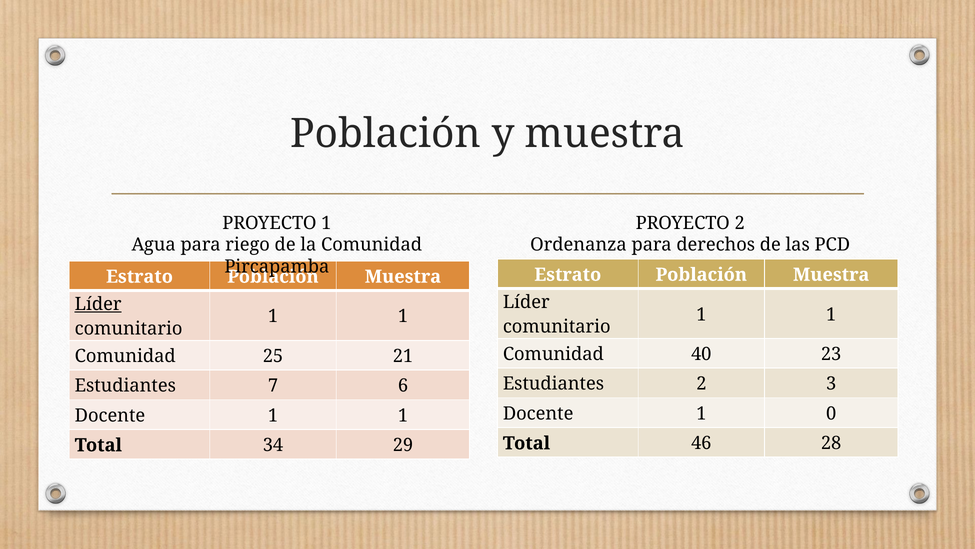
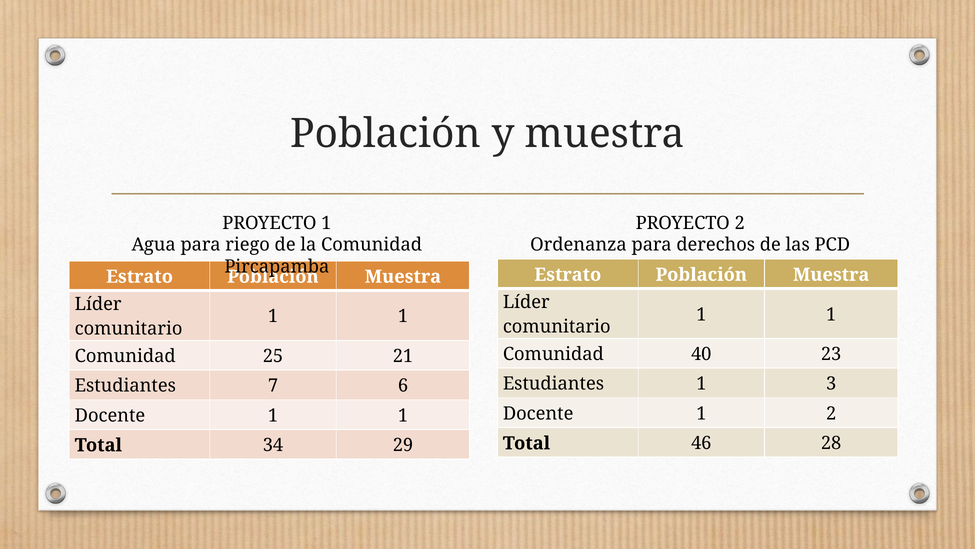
Líder at (98, 304) underline: present -> none
Estudiantes 2: 2 -> 1
1 0: 0 -> 2
